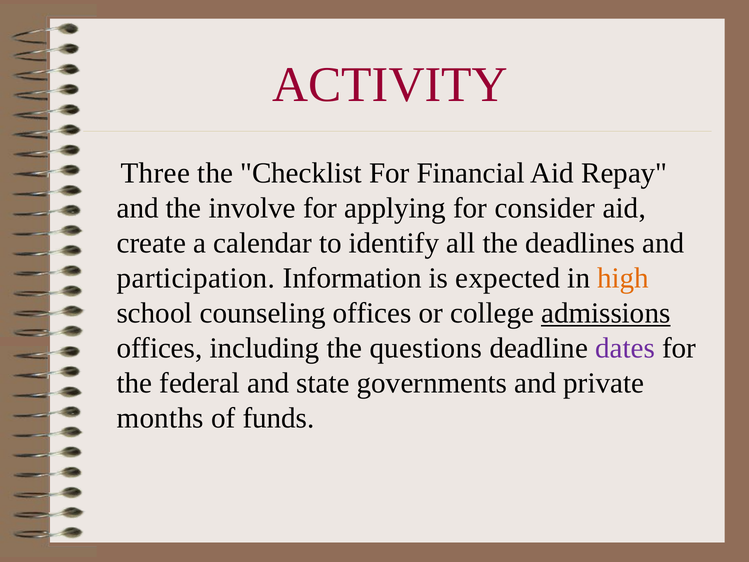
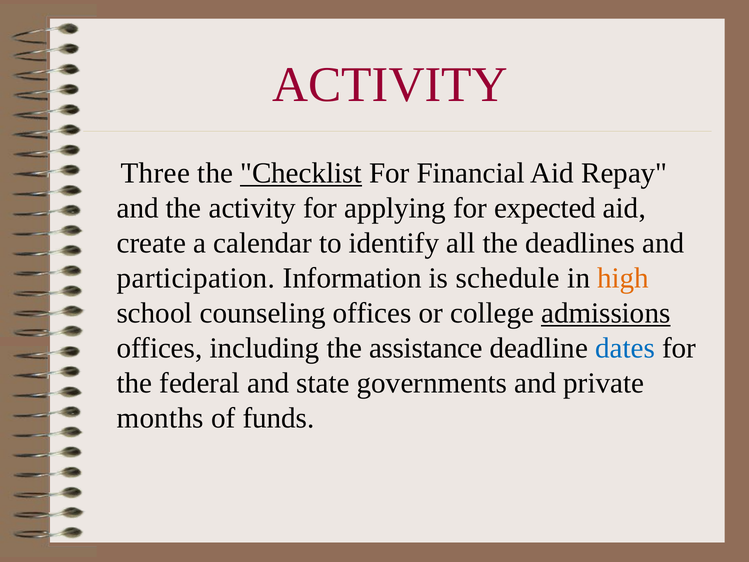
Checklist underline: none -> present
the involve: involve -> activity
consider: consider -> expected
expected: expected -> schedule
questions: questions -> assistance
dates colour: purple -> blue
